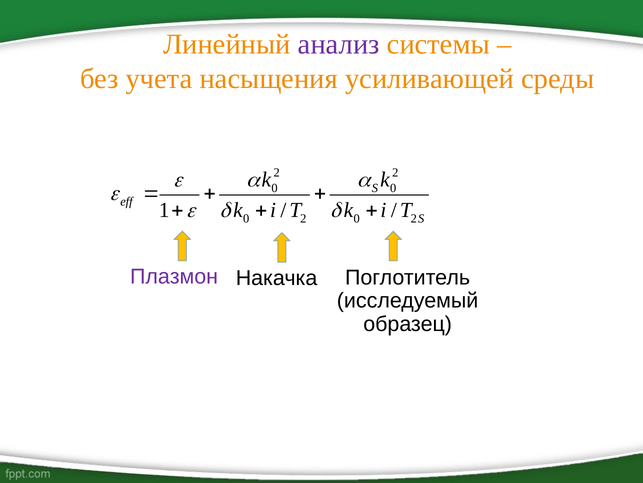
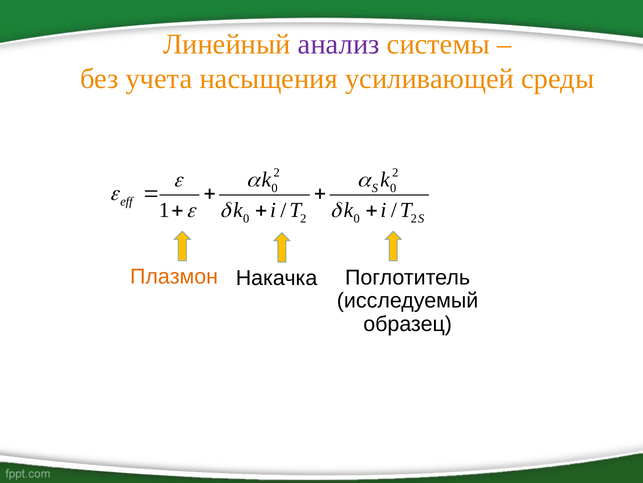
Плазмон colour: purple -> orange
